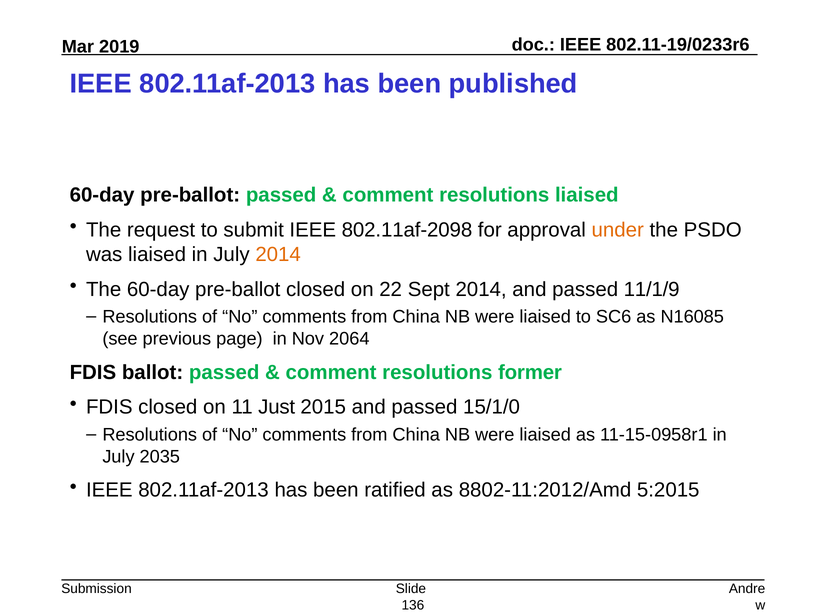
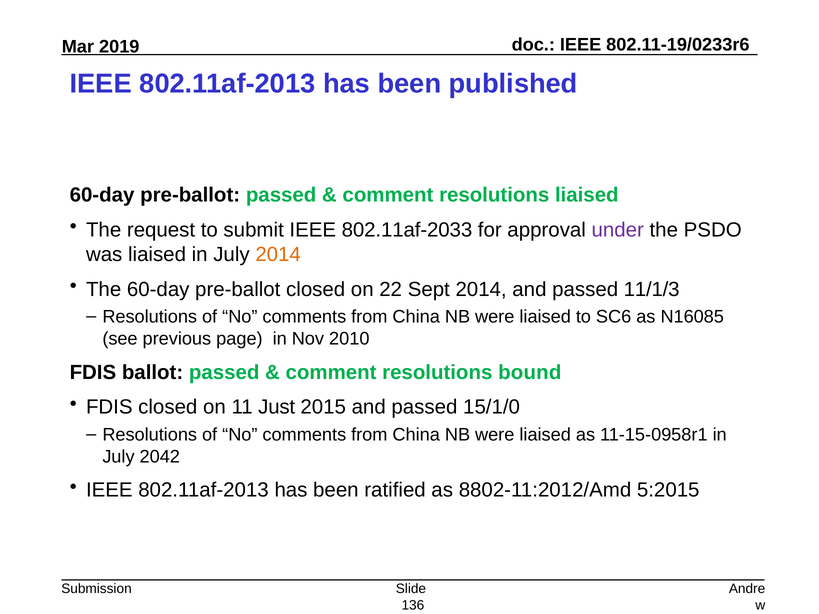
802.11af-2098: 802.11af-2098 -> 802.11af-2033
under colour: orange -> purple
11/1/9: 11/1/9 -> 11/1/3
2064: 2064 -> 2010
former: former -> bound
2035: 2035 -> 2042
